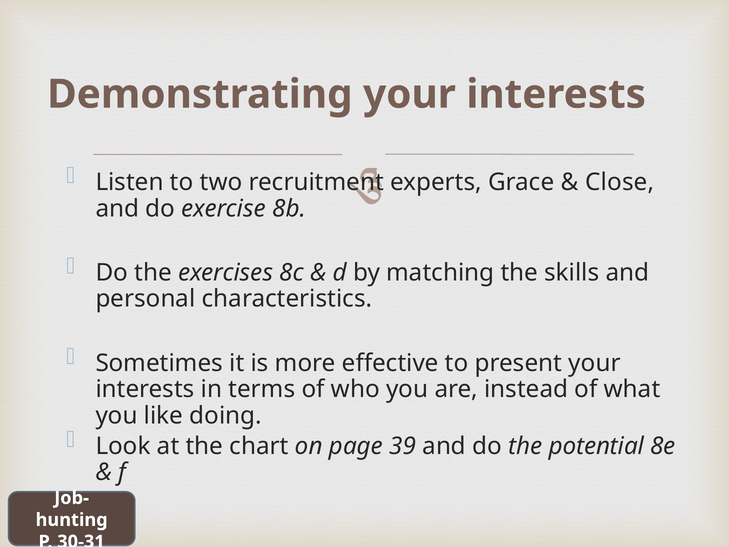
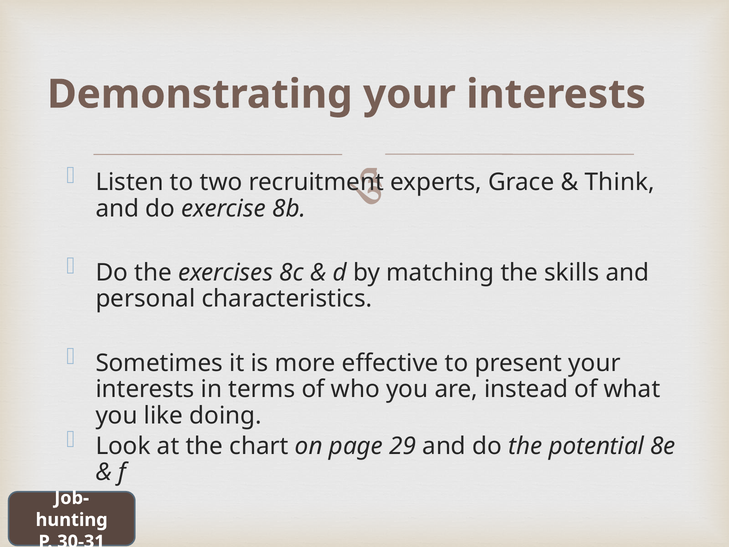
Close: Close -> Think
39: 39 -> 29
